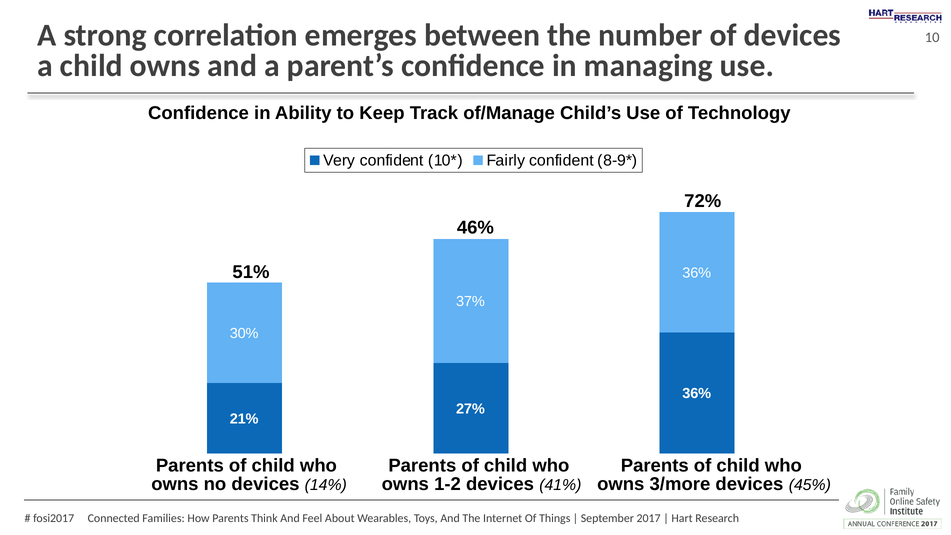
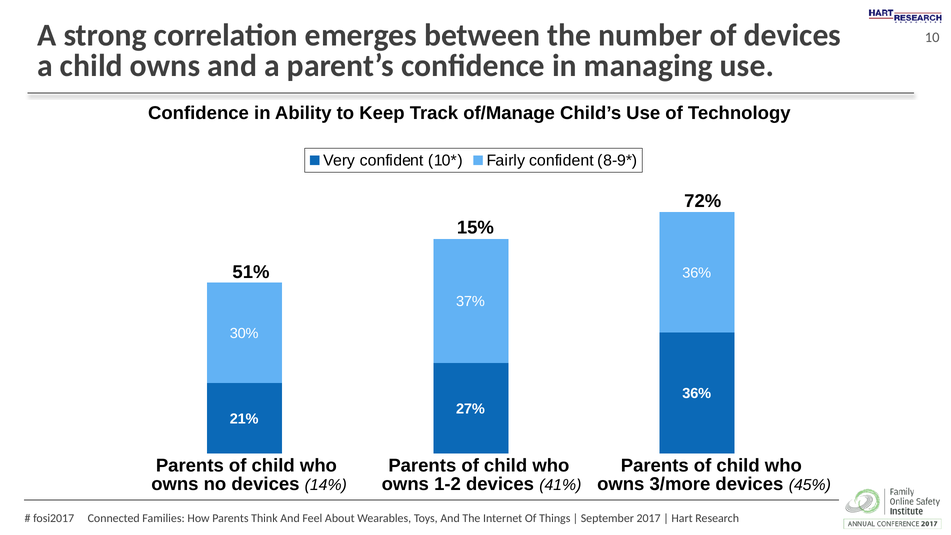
46%: 46% -> 15%
